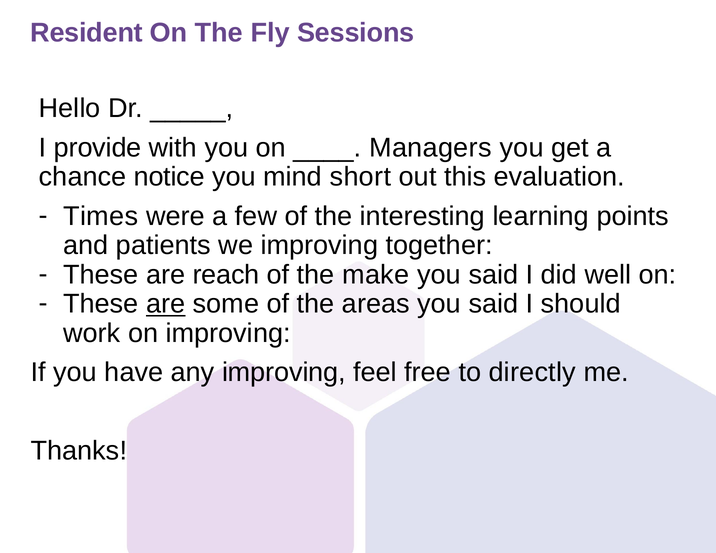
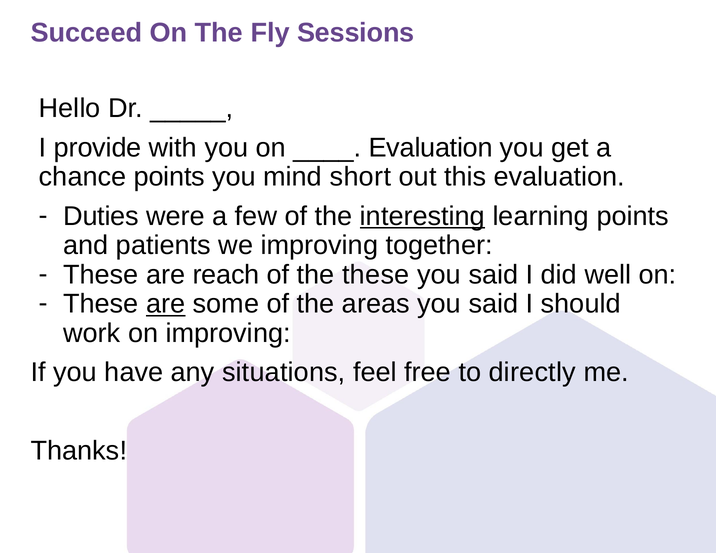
Resident: Resident -> Succeed
Managers at (430, 148): Managers -> Evaluation
chance notice: notice -> points
Times: Times -> Duties
interesting underline: none -> present
the make: make -> these
any improving: improving -> situations
